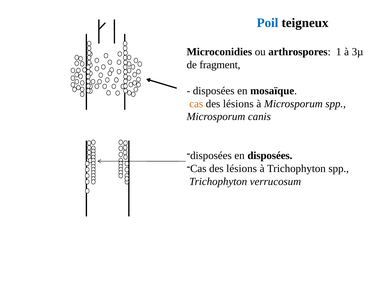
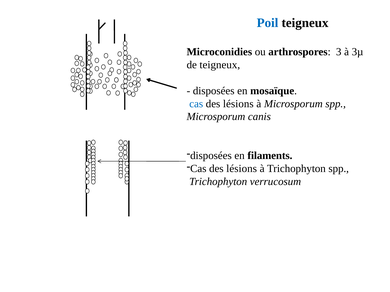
1: 1 -> 3
de fragment: fragment -> teigneux
cas at (196, 104) colour: orange -> blue
en disposées: disposées -> filaments
